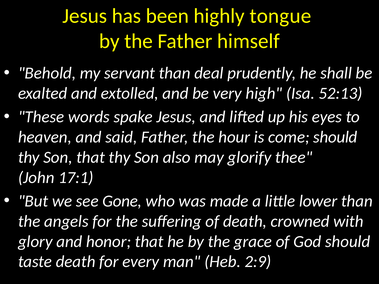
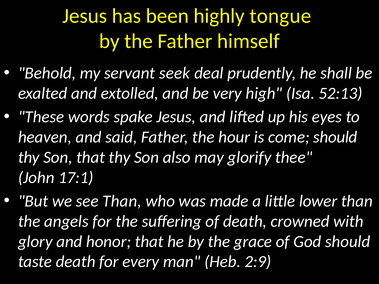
servant than: than -> seek
see Gone: Gone -> Than
